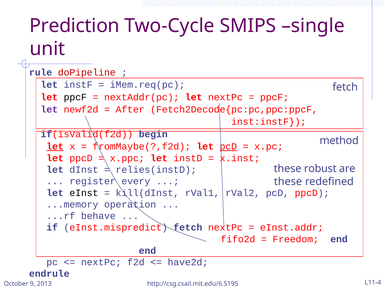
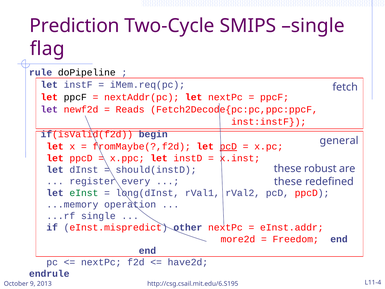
unit: unit -> flag
doPipeline colour: red -> black
After: After -> Reads
method: method -> general
let at (55, 146) underline: present -> none
relies(instD: relies(instD -> should(instD
eInst colour: black -> green
kill(dInst: kill(dInst -> long(dInst
...rf behave: behave -> single
eInst.mispredict fetch: fetch -> other
fifo2d: fifo2d -> more2d
